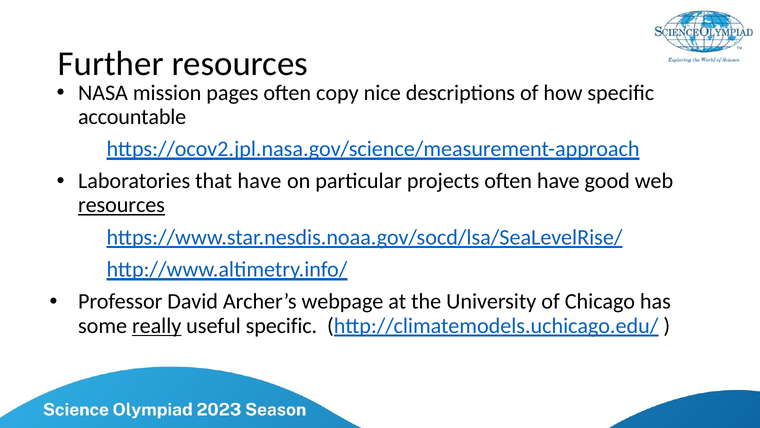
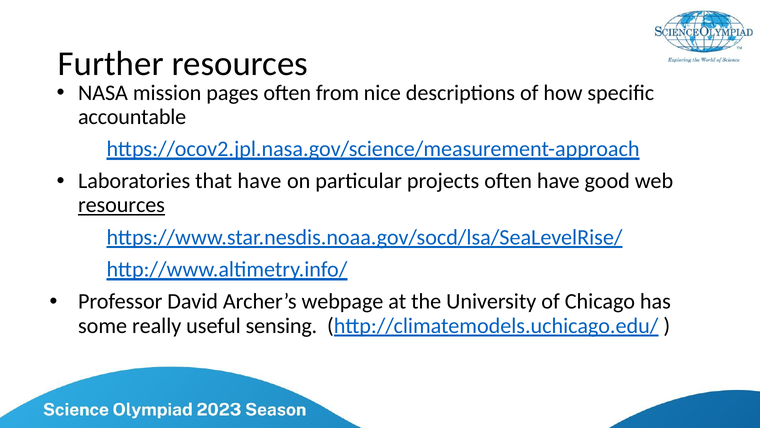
copy: copy -> from
really underline: present -> none
useful specific: specific -> sensing
